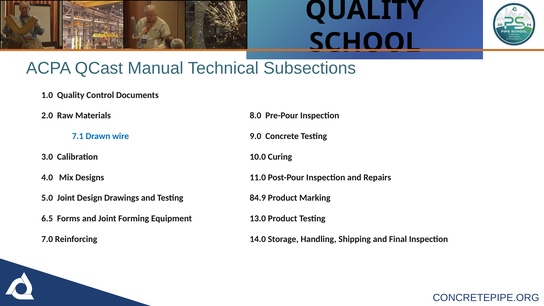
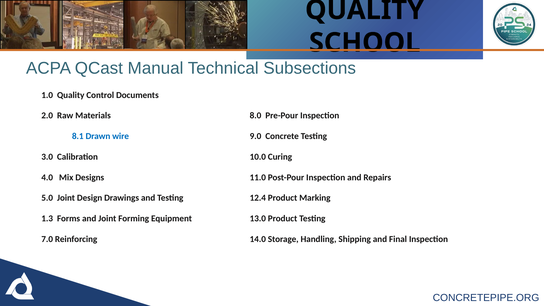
7.1: 7.1 -> 8.1
84.9: 84.9 -> 12.4
6.5: 6.5 -> 1.3
